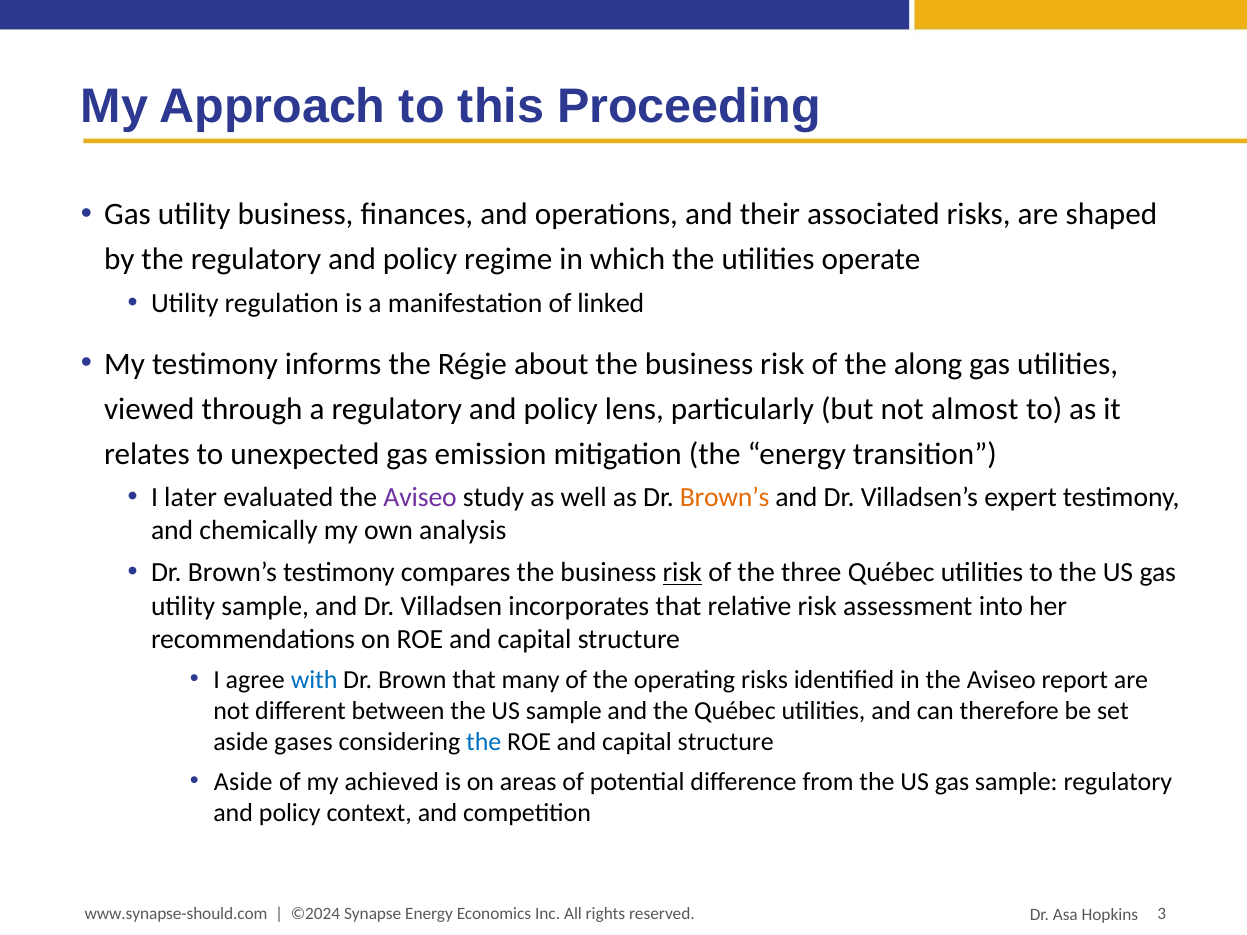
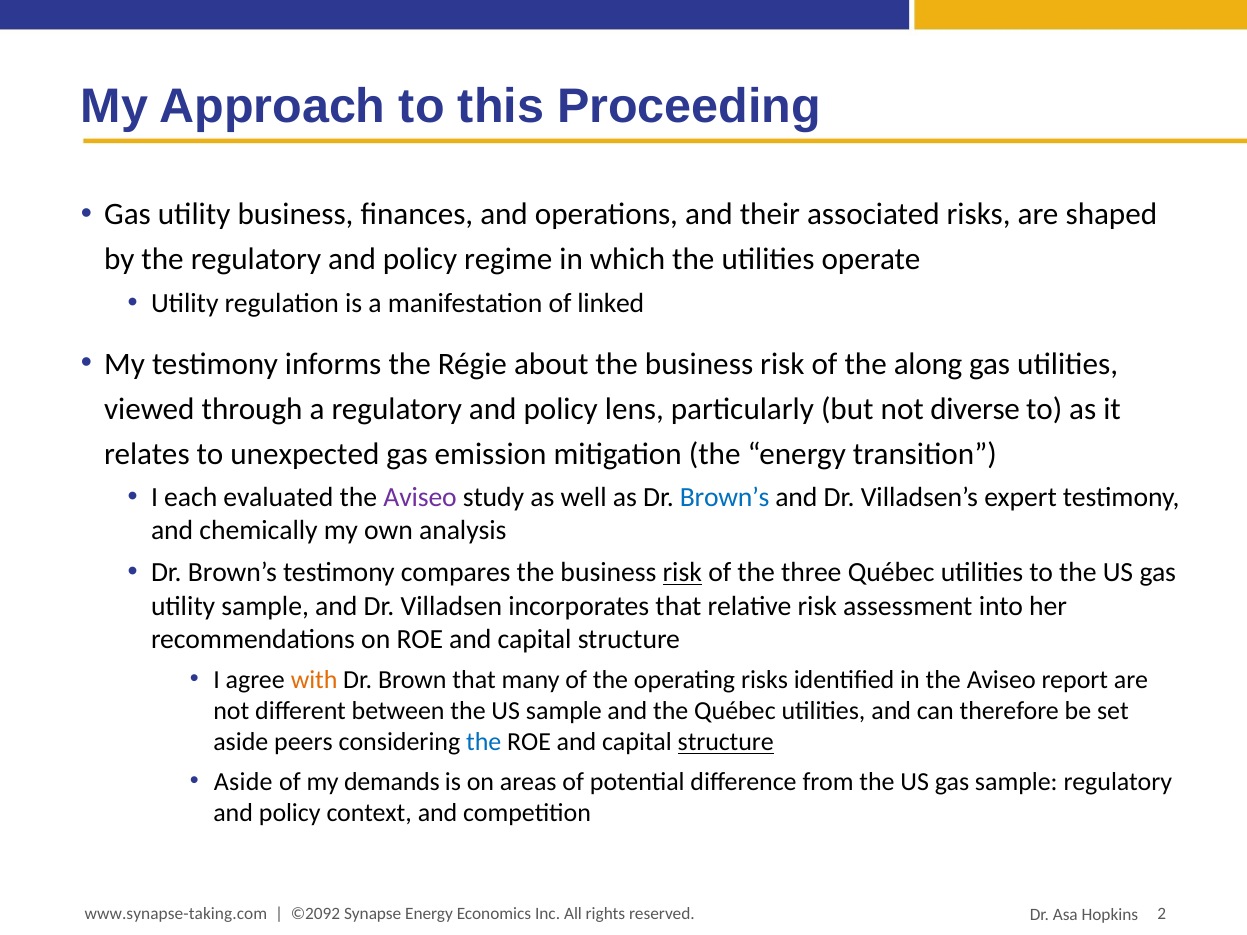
almost: almost -> diverse
later: later -> each
Brown’s at (725, 498) colour: orange -> blue
with colour: blue -> orange
gases: gases -> peers
structure at (726, 742) underline: none -> present
achieved: achieved -> demands
www.synapse-should.com: www.synapse-should.com -> www.synapse-taking.com
©2024: ©2024 -> ©2092
3: 3 -> 2
